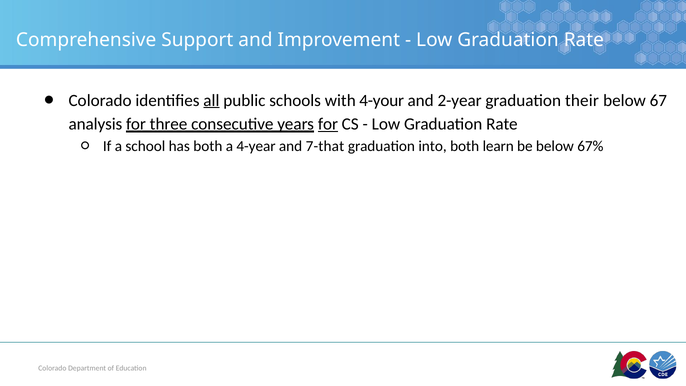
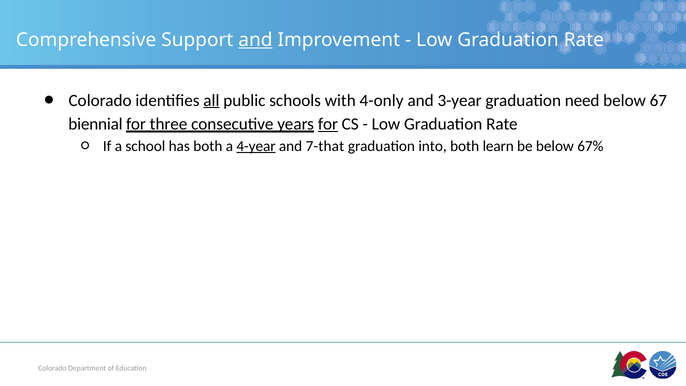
and at (255, 40) underline: none -> present
4-your: 4-your -> 4-only
2-year: 2-year -> 3-year
their: their -> need
analysis: analysis -> biennial
4-year underline: none -> present
